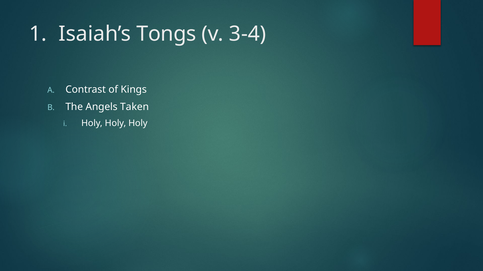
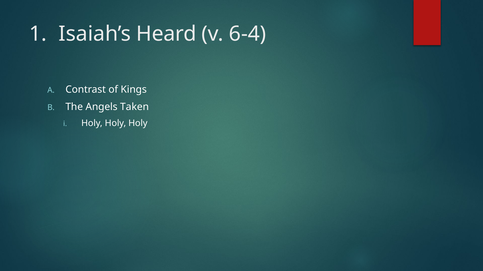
Tongs: Tongs -> Heard
3-4: 3-4 -> 6-4
